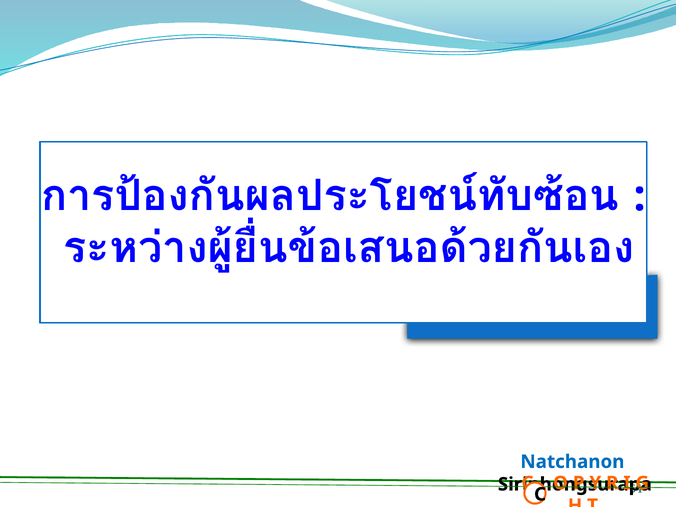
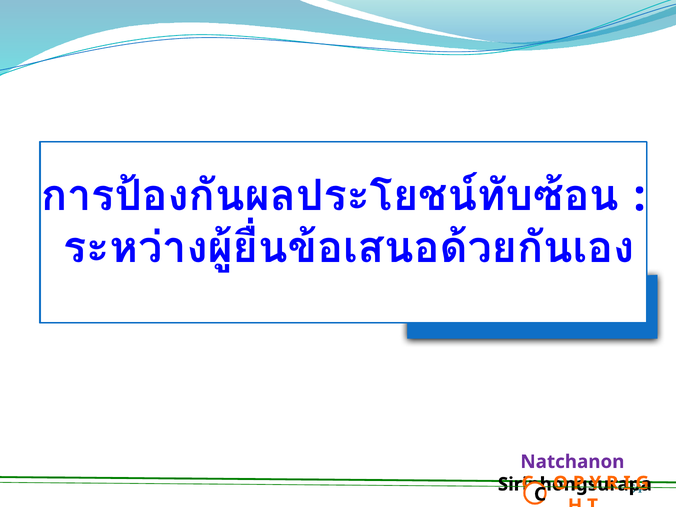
Natchanon colour: blue -> purple
